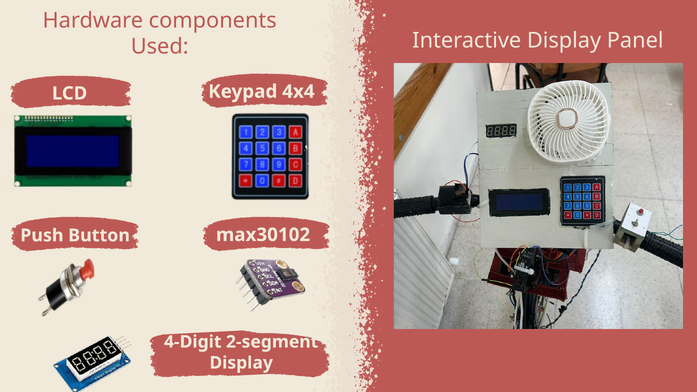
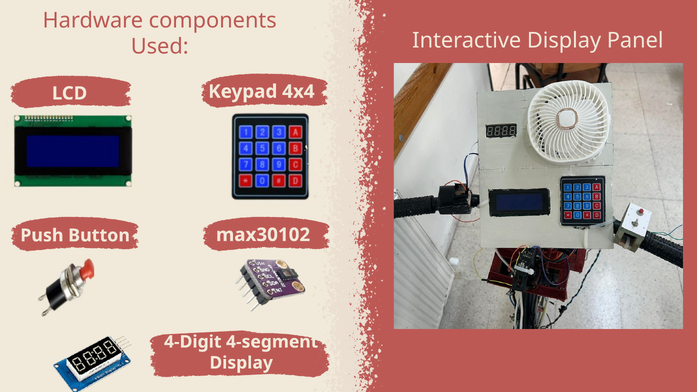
2-segment: 2-segment -> 4-segment
